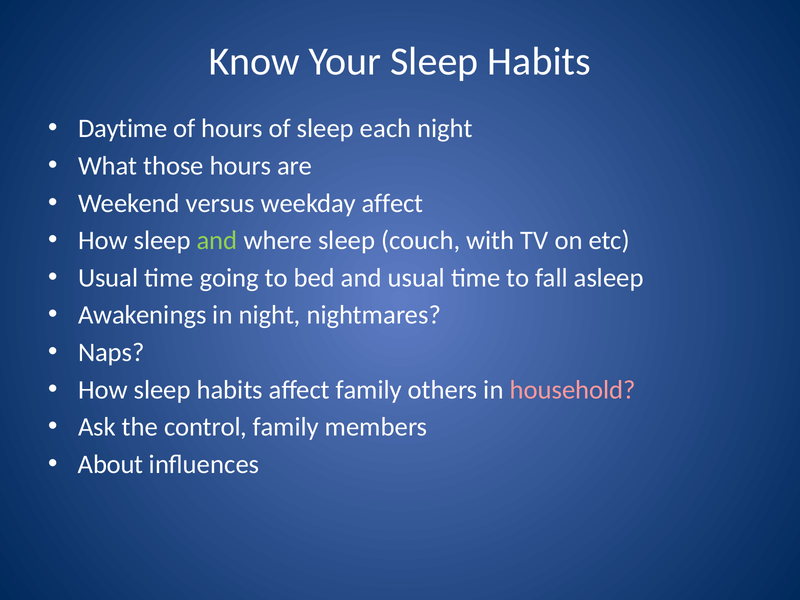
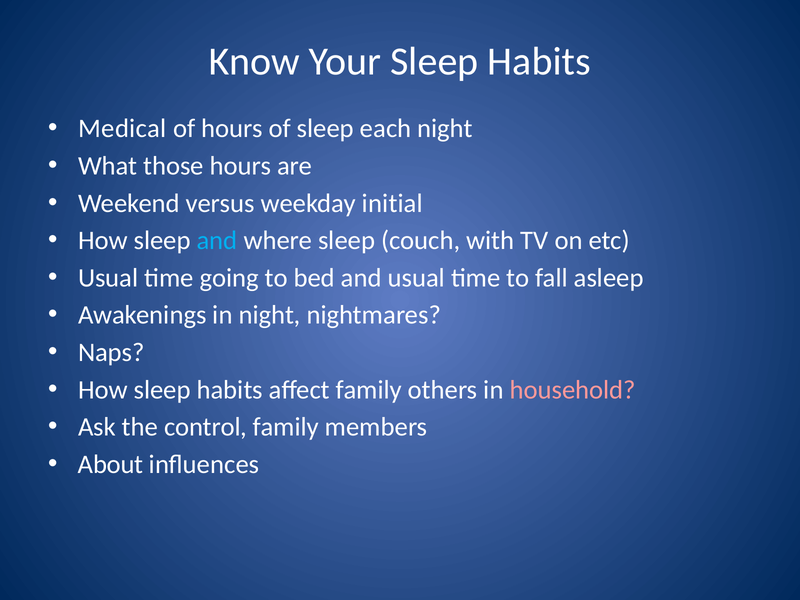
Daytime: Daytime -> Medical
weekday affect: affect -> initial
and at (217, 241) colour: light green -> light blue
